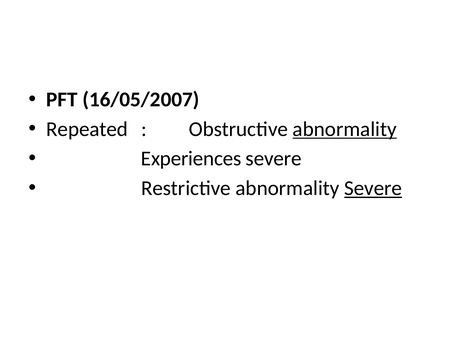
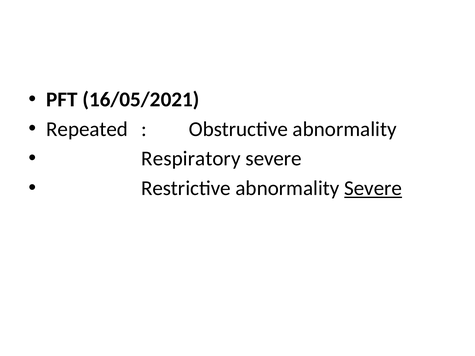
16/05/2007: 16/05/2007 -> 16/05/2021
abnormality at (345, 129) underline: present -> none
Experiences: Experiences -> Respiratory
